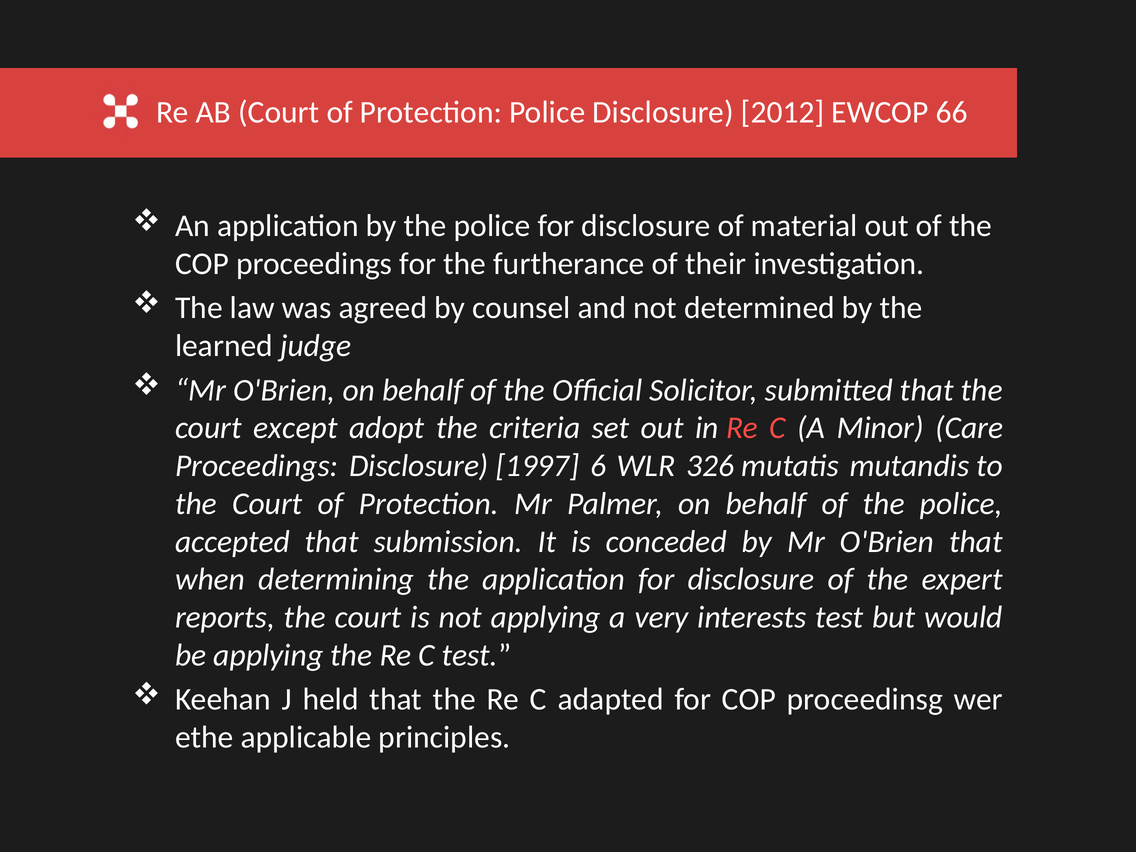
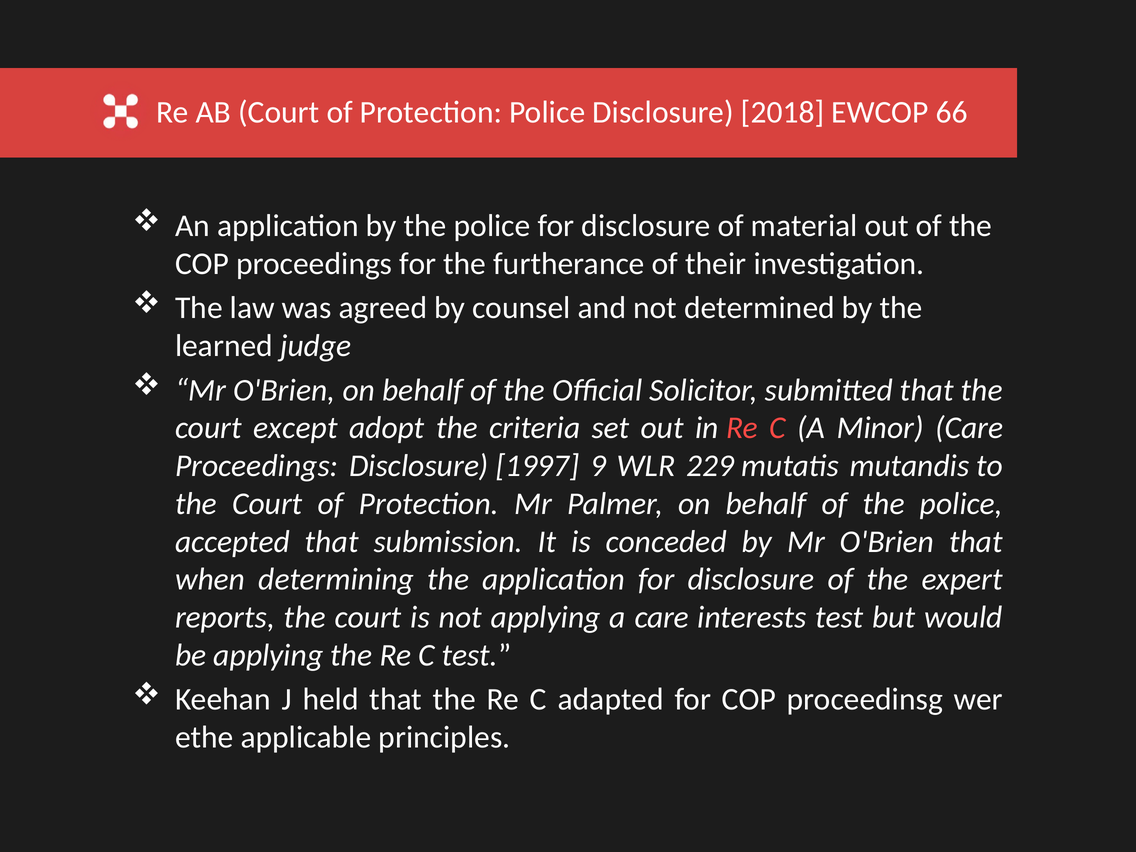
2012: 2012 -> 2018
6: 6 -> 9
326: 326 -> 229
a very: very -> care
